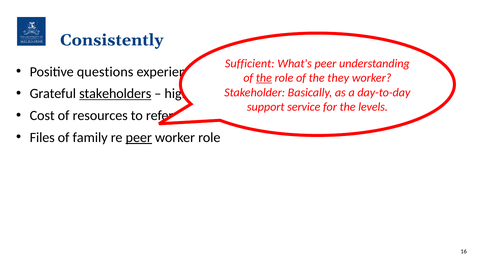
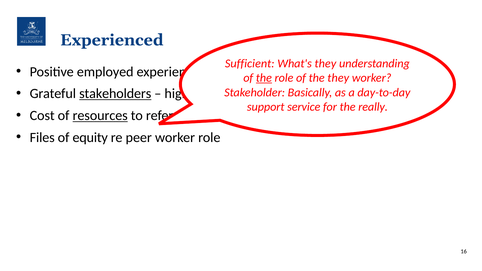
Consistently: Consistently -> Experienced
peer at (325, 63): peer -> they
questions: questions -> employed
the levels: levels -> really
resources underline: none -> present
family: family -> equity
peer at (139, 138) underline: present -> none
